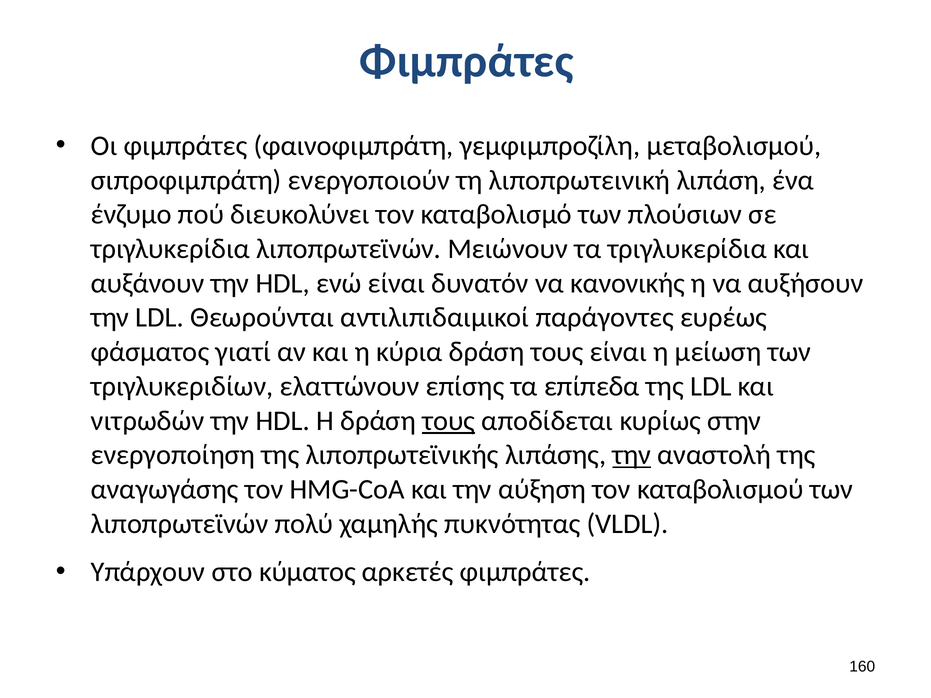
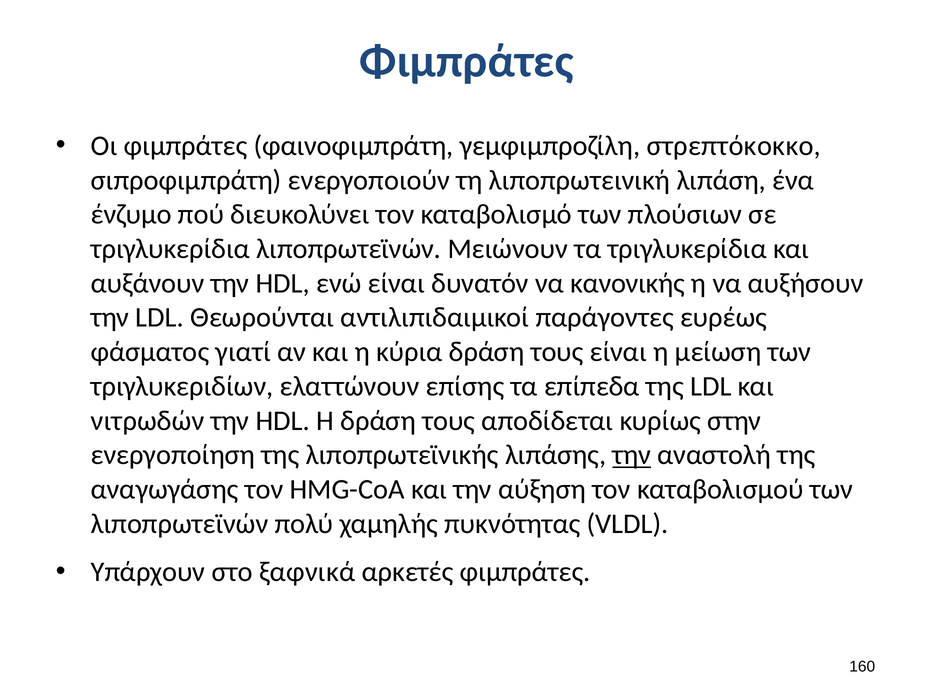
μεταβολισμού: μεταβολισμού -> στρεπτόκοκκο
τους at (449, 421) underline: present -> none
κύματος: κύματος -> ξαφνικά
